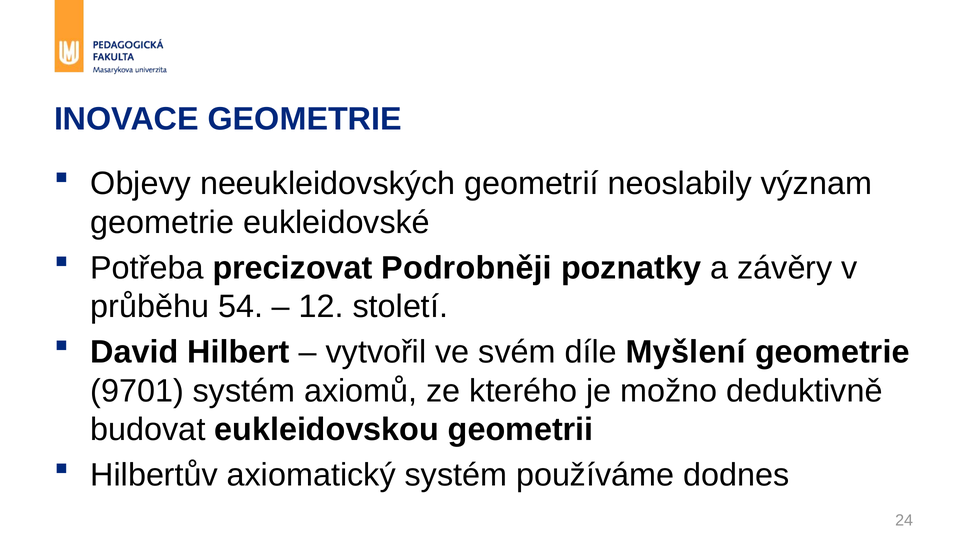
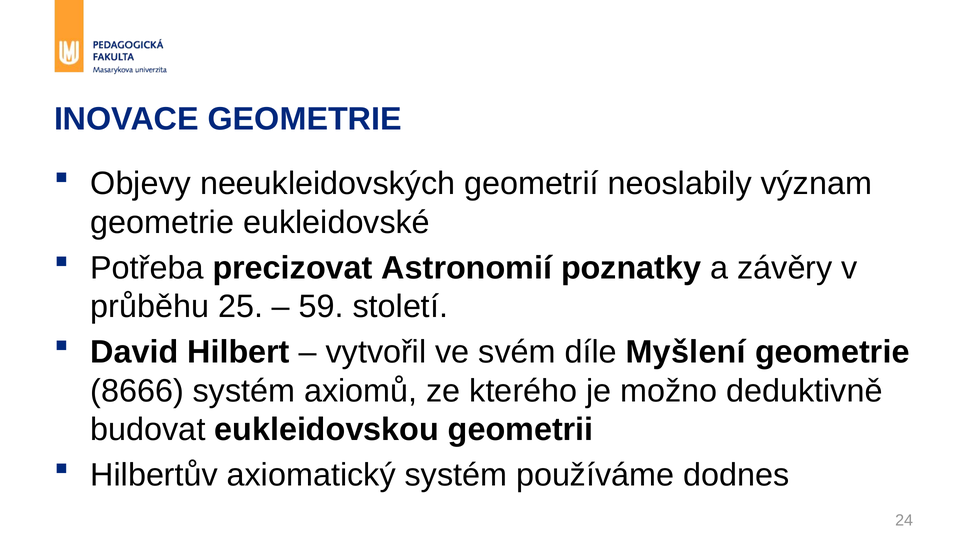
Podrobněji: Podrobněji -> Astronomií
54: 54 -> 25
12: 12 -> 59
9701: 9701 -> 8666
